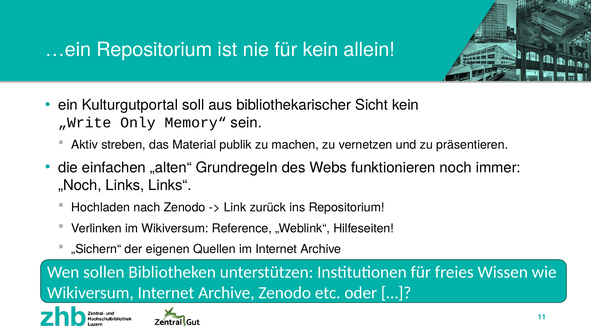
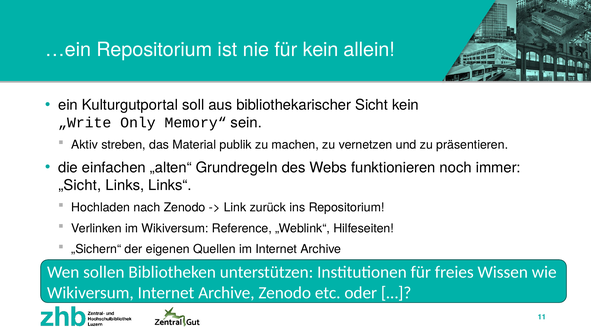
„Noch: „Noch -> „Sicht
